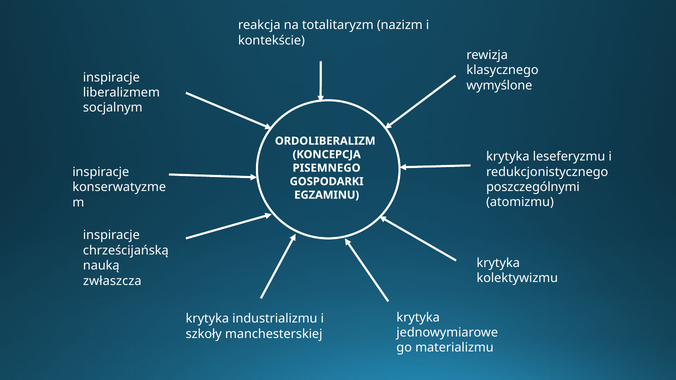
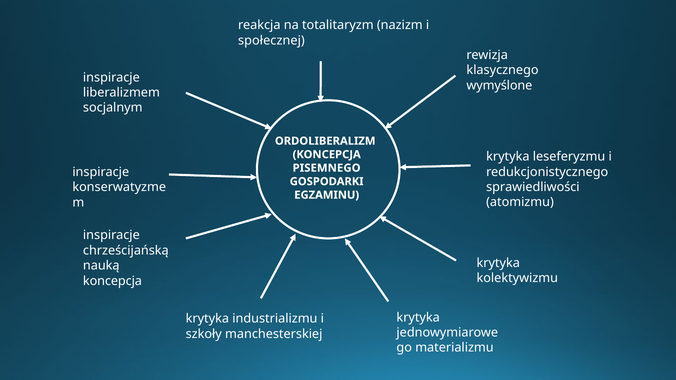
kontekście: kontekście -> społecznej
poszczególnymi: poszczególnymi -> sprawiedliwości
zwłaszcza at (112, 281): zwłaszcza -> koncepcja
